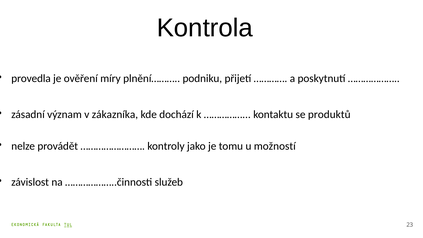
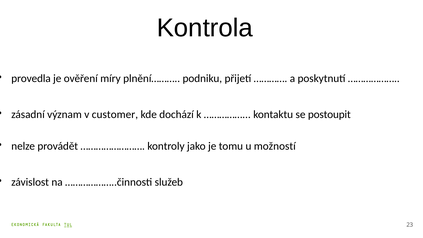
zákazníka: zákazníka -> customer
produktů: produktů -> postoupit
